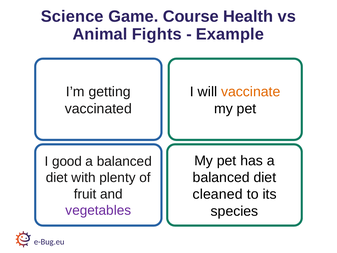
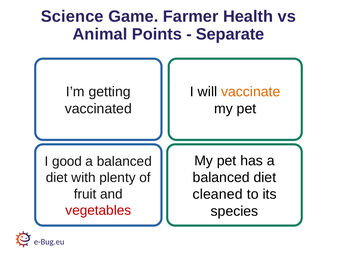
Course: Course -> Farmer
Fights: Fights -> Points
Example: Example -> Separate
vegetables colour: purple -> red
